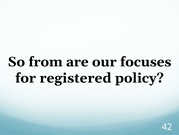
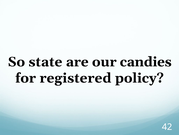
from: from -> state
focuses: focuses -> candies
